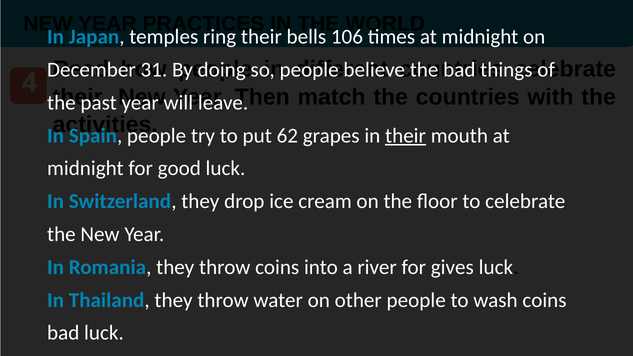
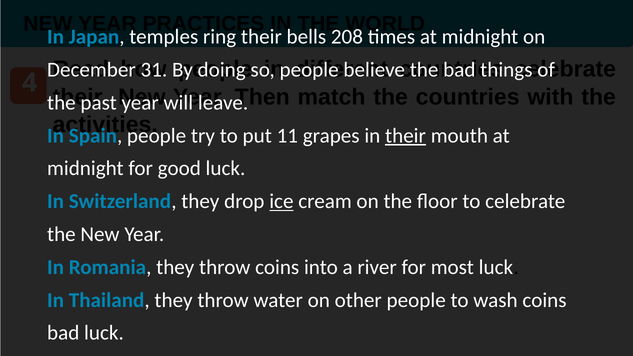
106: 106 -> 208
62: 62 -> 11
ice underline: none -> present
gives: gives -> most
